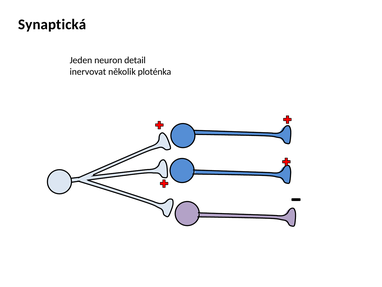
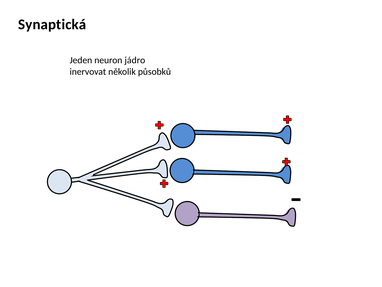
detail: detail -> jádro
ploténka: ploténka -> působků
